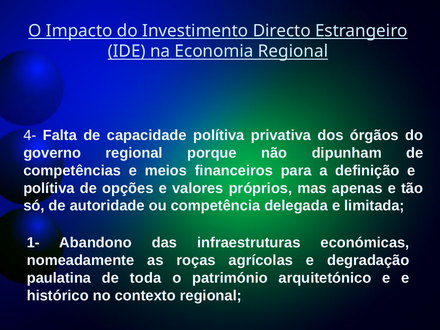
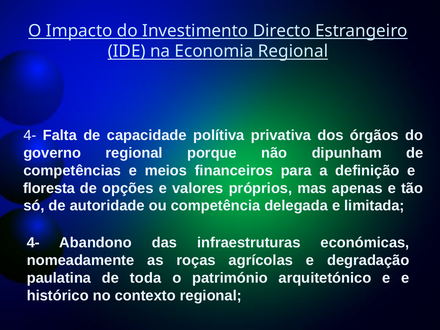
polítiva at (49, 188): polítiva -> floresta
1- at (33, 243): 1- -> 4-
